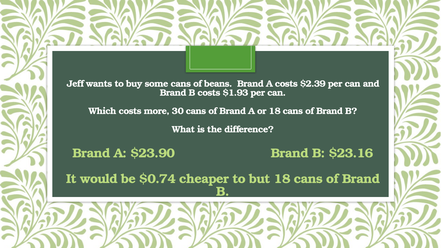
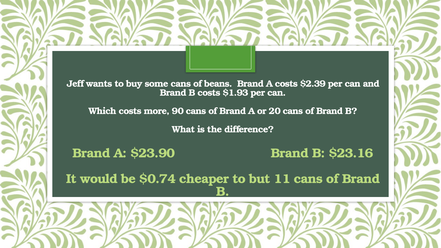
30: 30 -> 90
or 18: 18 -> 20
but 18: 18 -> 11
